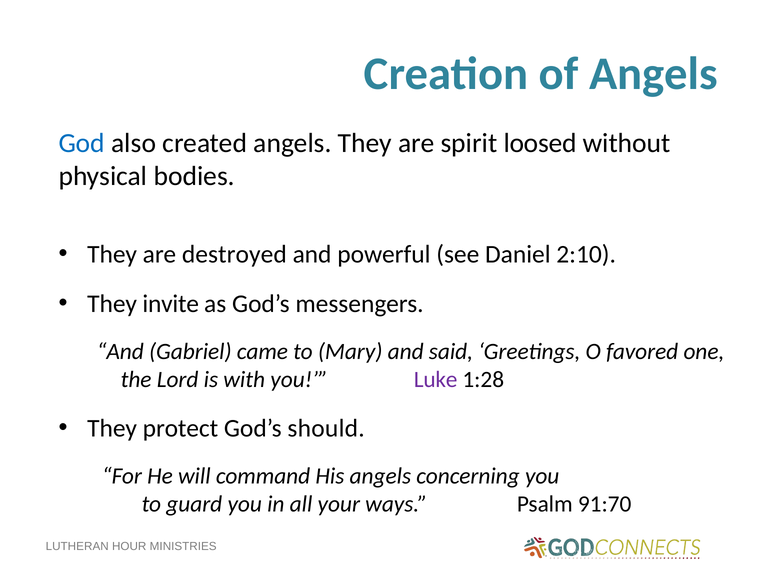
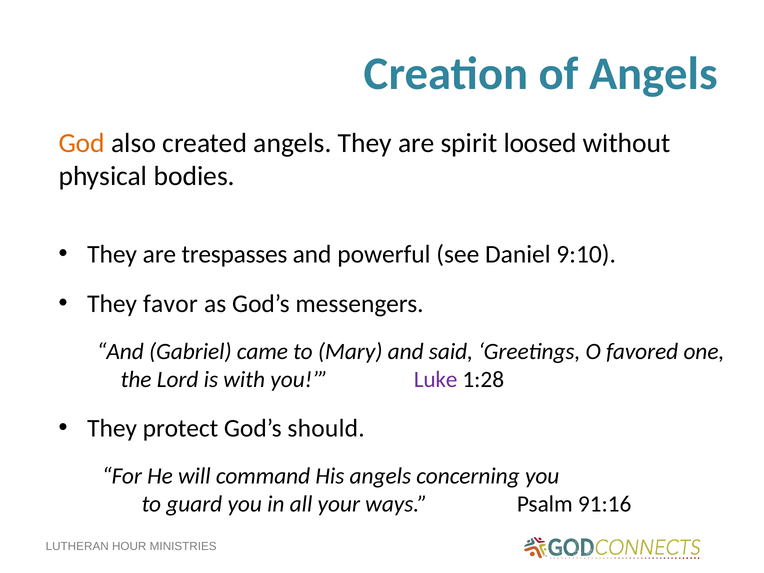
God colour: blue -> orange
destroyed: destroyed -> trespasses
2:10: 2:10 -> 9:10
invite: invite -> favor
91:70: 91:70 -> 91:16
